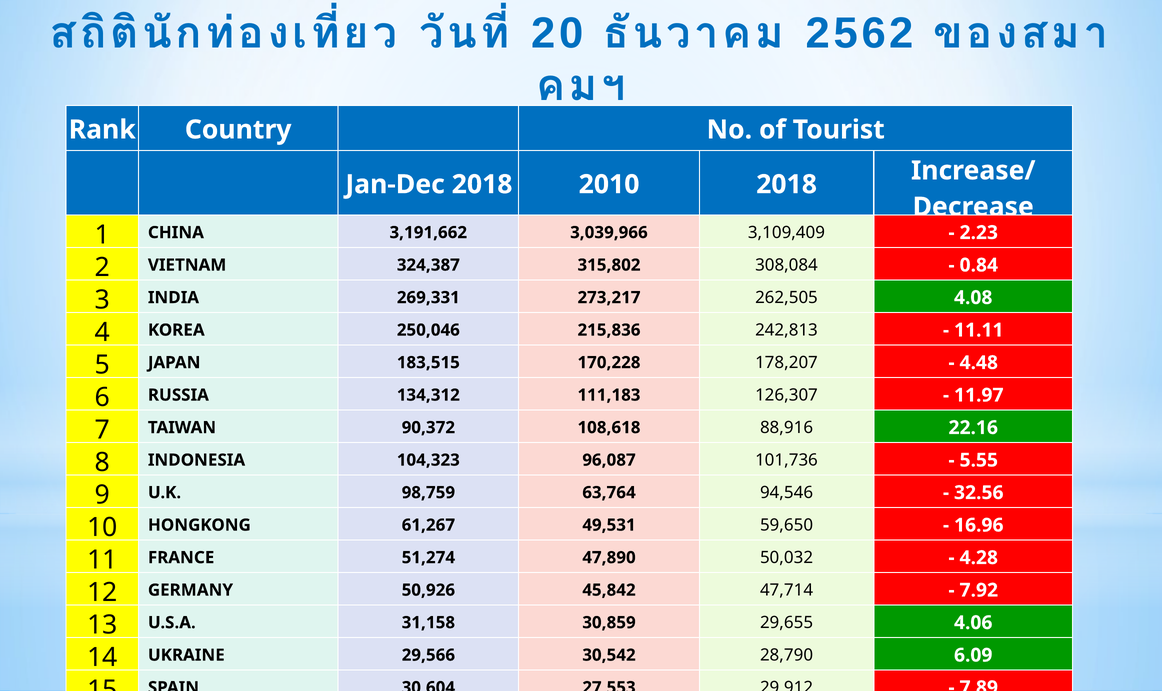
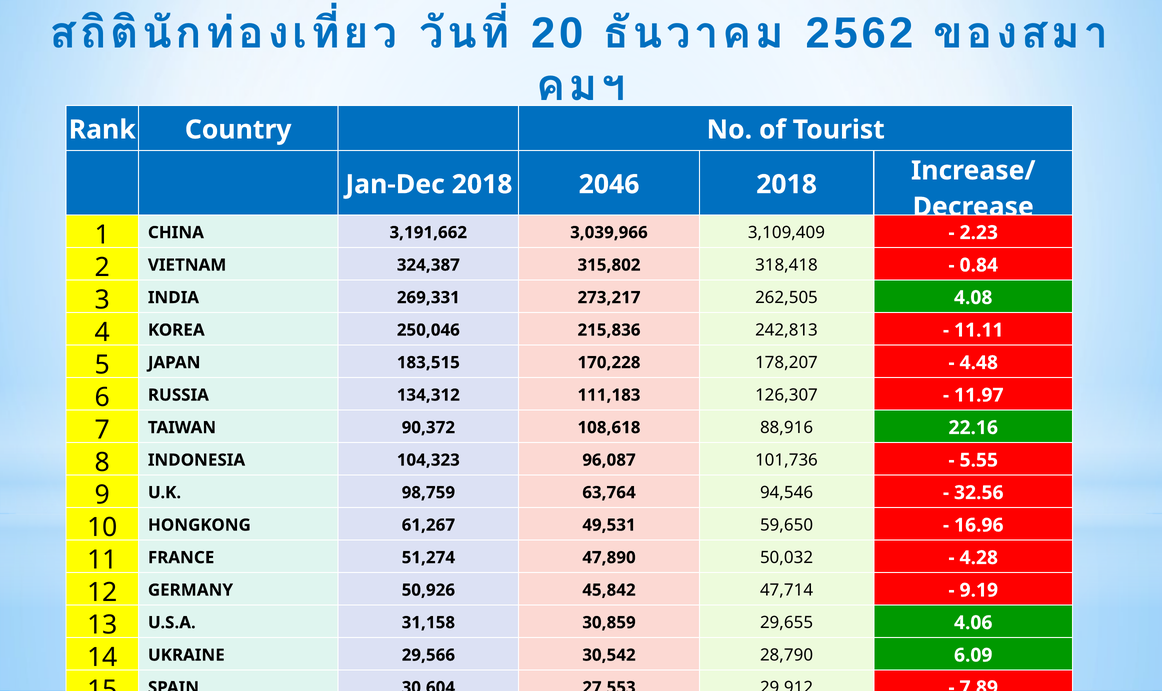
2010: 2010 -> 2046
308,084: 308,084 -> 318,418
7.92: 7.92 -> 9.19
